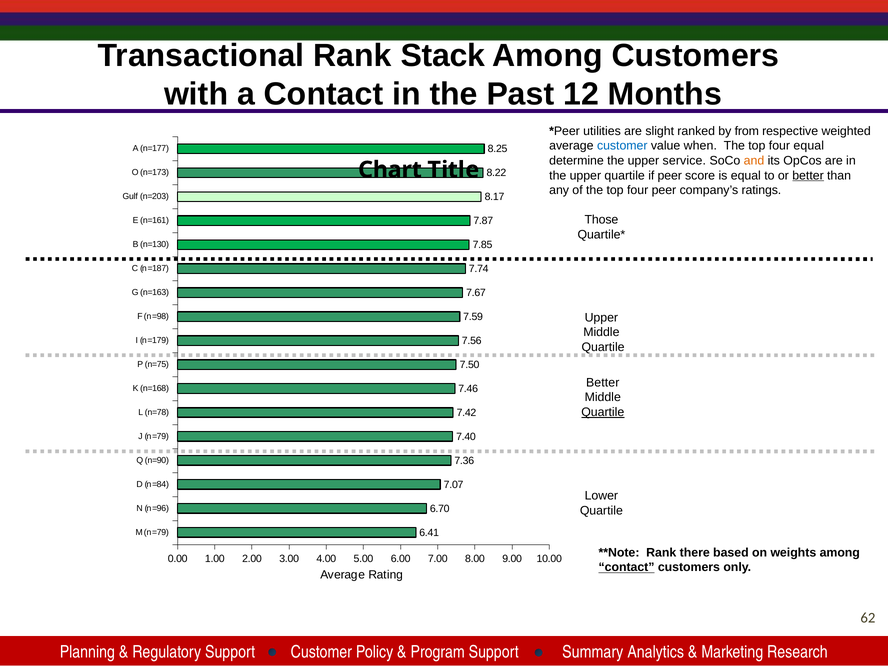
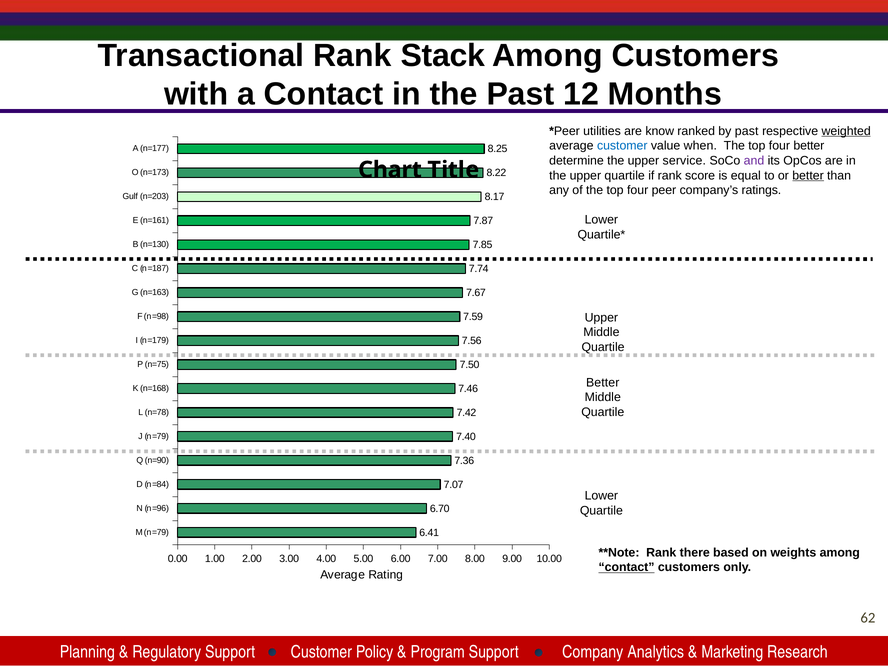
slight: slight -> know
by from: from -> past
weighted underline: none -> present
four equal: equal -> better
and colour: orange -> purple
if peer: peer -> rank
Those at (601, 220): Those -> Lower
Quartile at (603, 412) underline: present -> none
Summary: Summary -> Company
